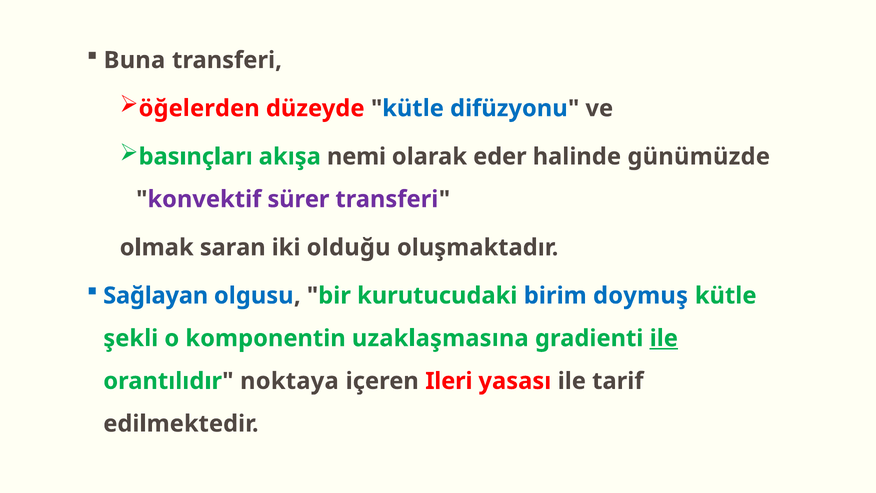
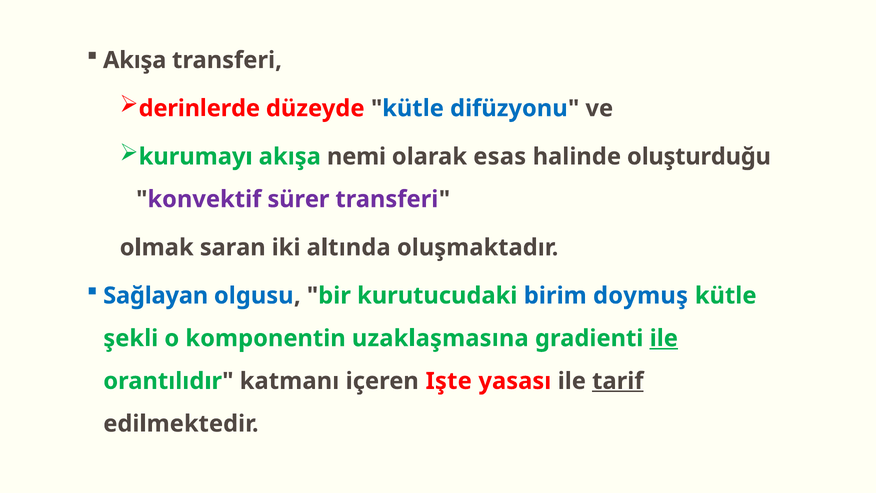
Buna at (134, 60): Buna -> Akışa
öğelerden: öğelerden -> derinlerde
basınçları: basınçları -> kurumayı
eder: eder -> esas
günümüzde: günümüzde -> oluşturduğu
olduğu: olduğu -> altında
noktaya: noktaya -> katmanı
Ileri: Ileri -> Işte
tarif underline: none -> present
